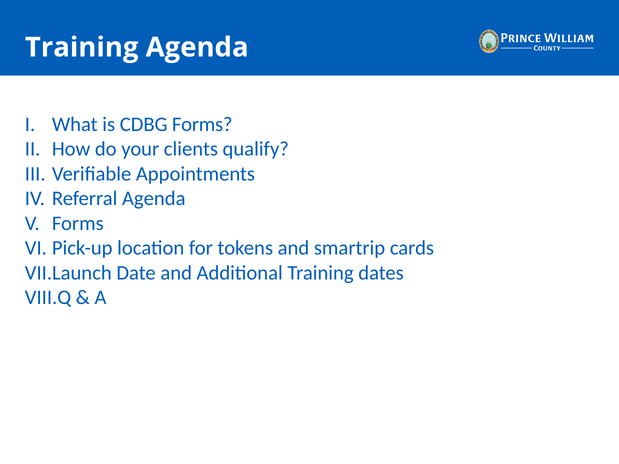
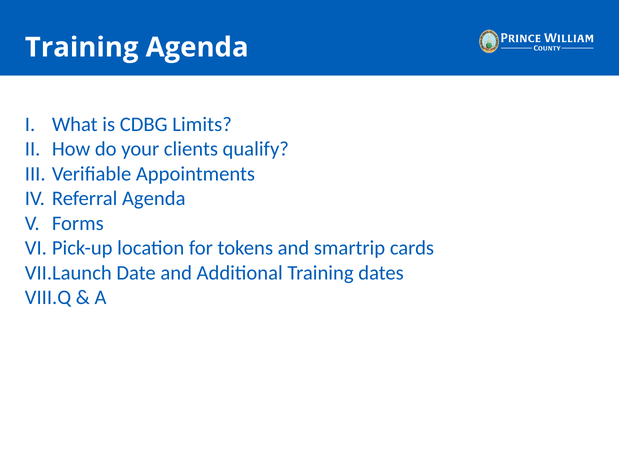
CDBG Forms: Forms -> Limits
